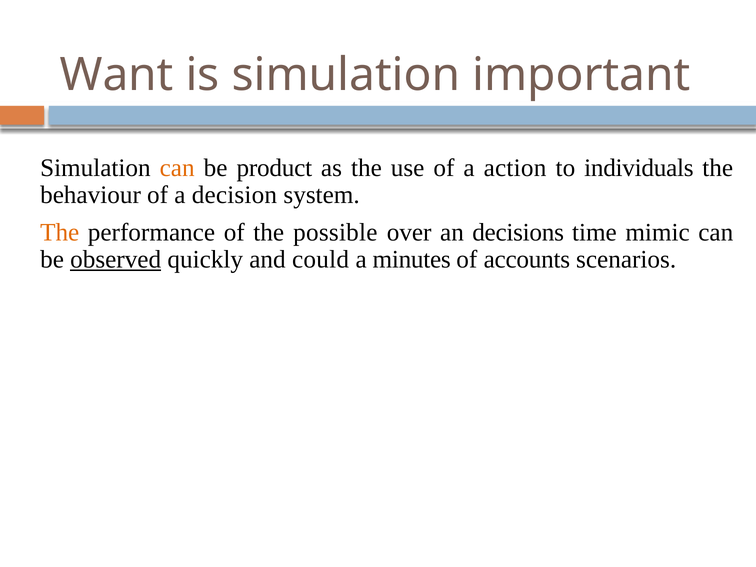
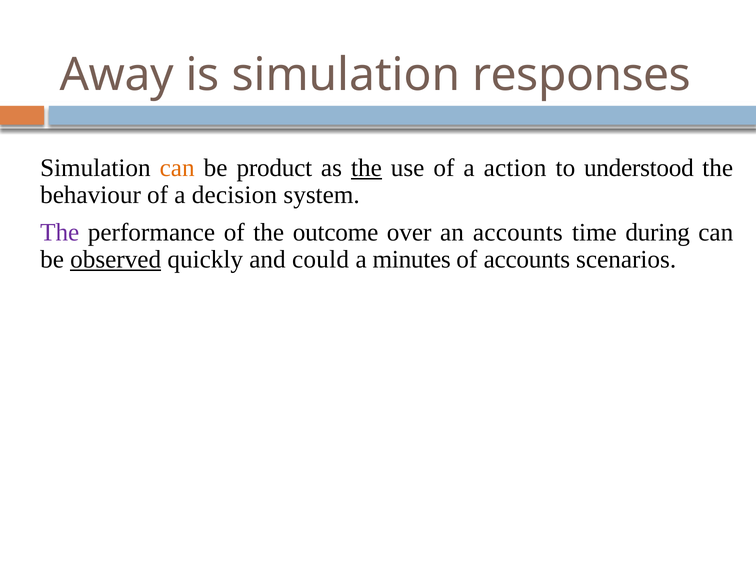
Want: Want -> Away
important: important -> responses
the at (366, 168) underline: none -> present
individuals: individuals -> understood
The at (60, 232) colour: orange -> purple
possible: possible -> outcome
an decisions: decisions -> accounts
mimic: mimic -> during
